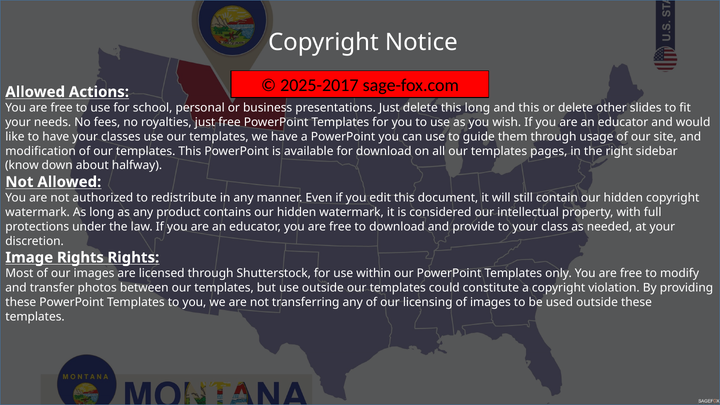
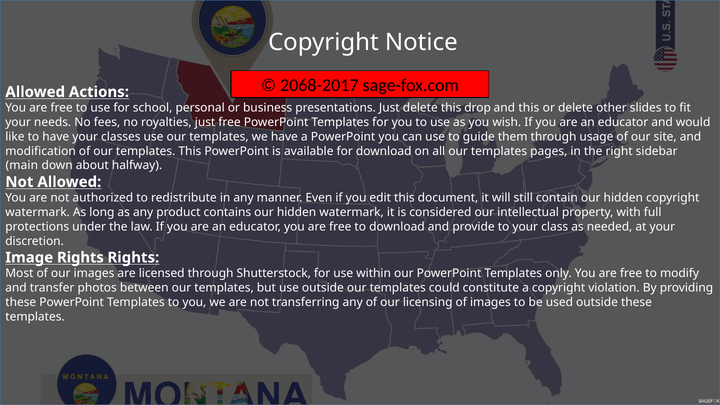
2025-2017: 2025-2017 -> 2068-2017
this long: long -> drop
know: know -> main
